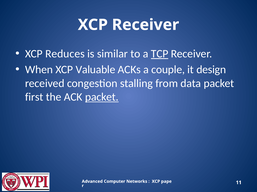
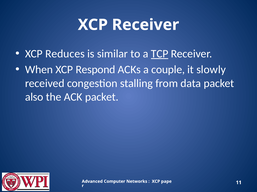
Valuable: Valuable -> Respond
design: design -> slowly
first: first -> also
packet at (102, 97) underline: present -> none
